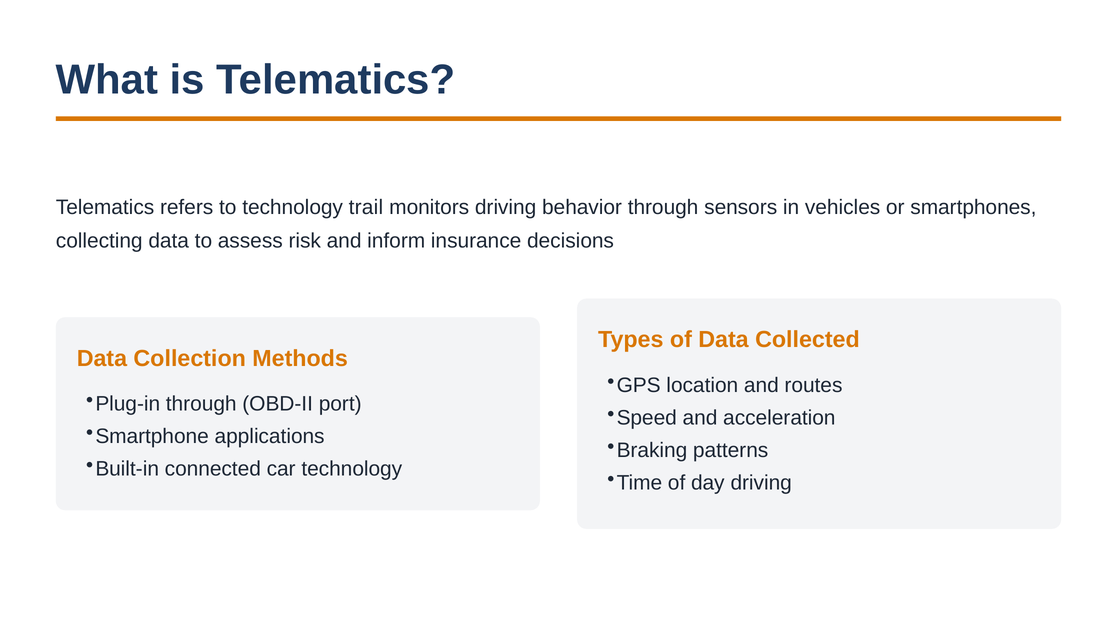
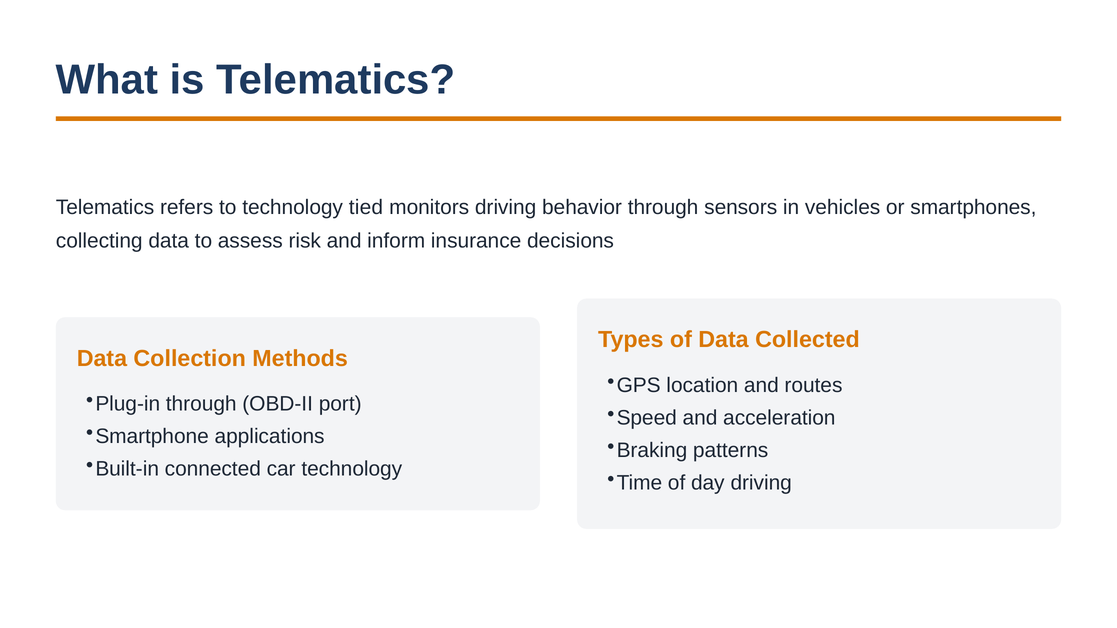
trail: trail -> tied
